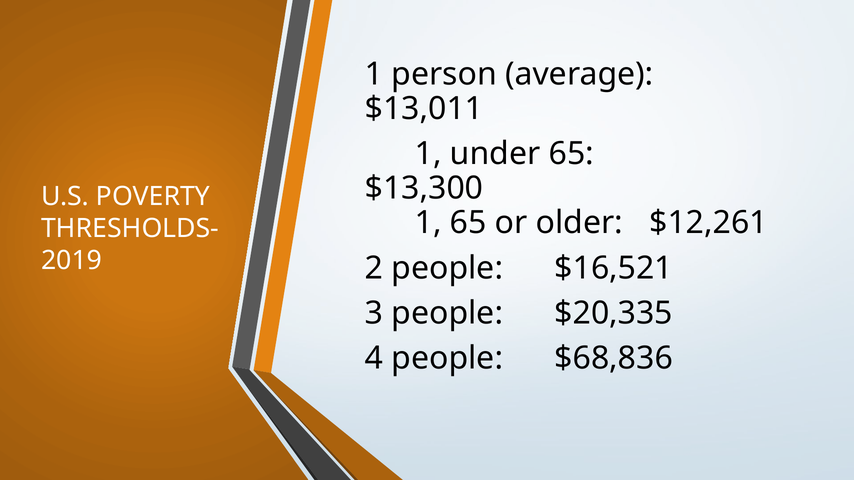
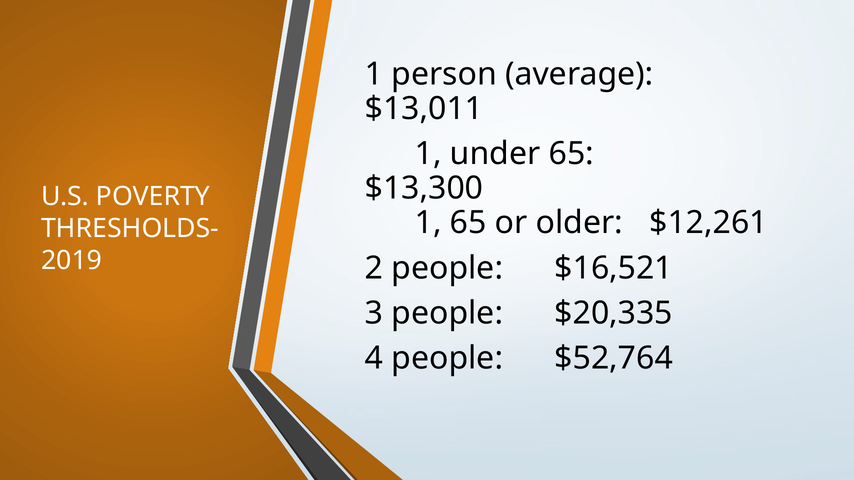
$68,836: $68,836 -> $52,764
